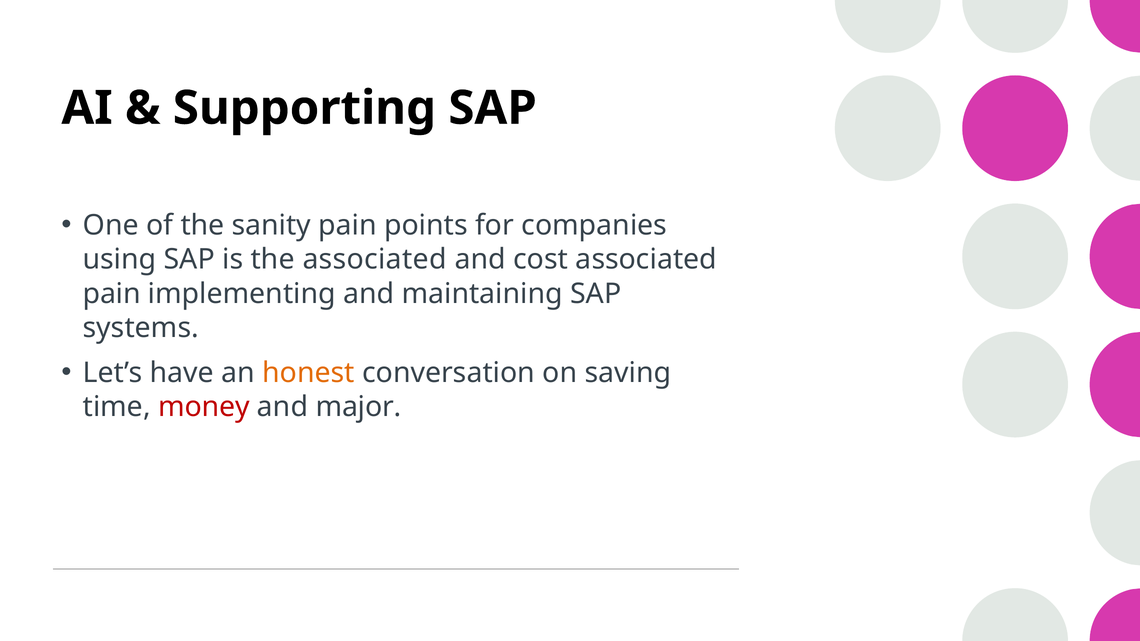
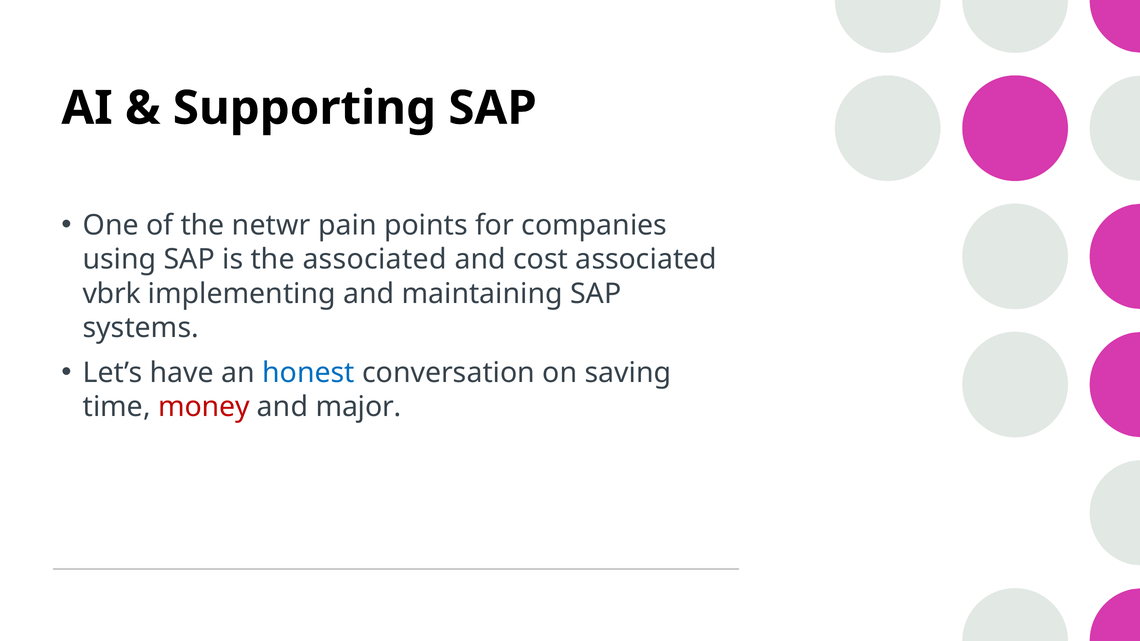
sanity: sanity -> netwr
pain at (112, 294): pain -> vbrk
honest colour: orange -> blue
